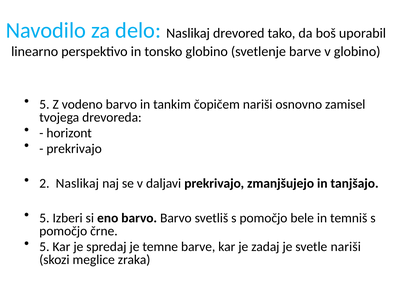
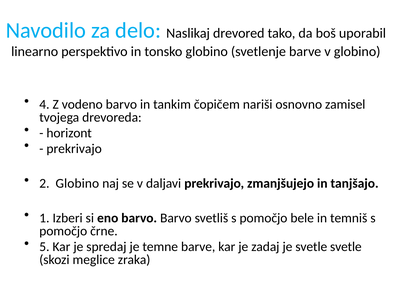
5 at (44, 104): 5 -> 4
2 Naslikaj: Naslikaj -> Globino
5 at (44, 218): 5 -> 1
svetle nariši: nariši -> svetle
